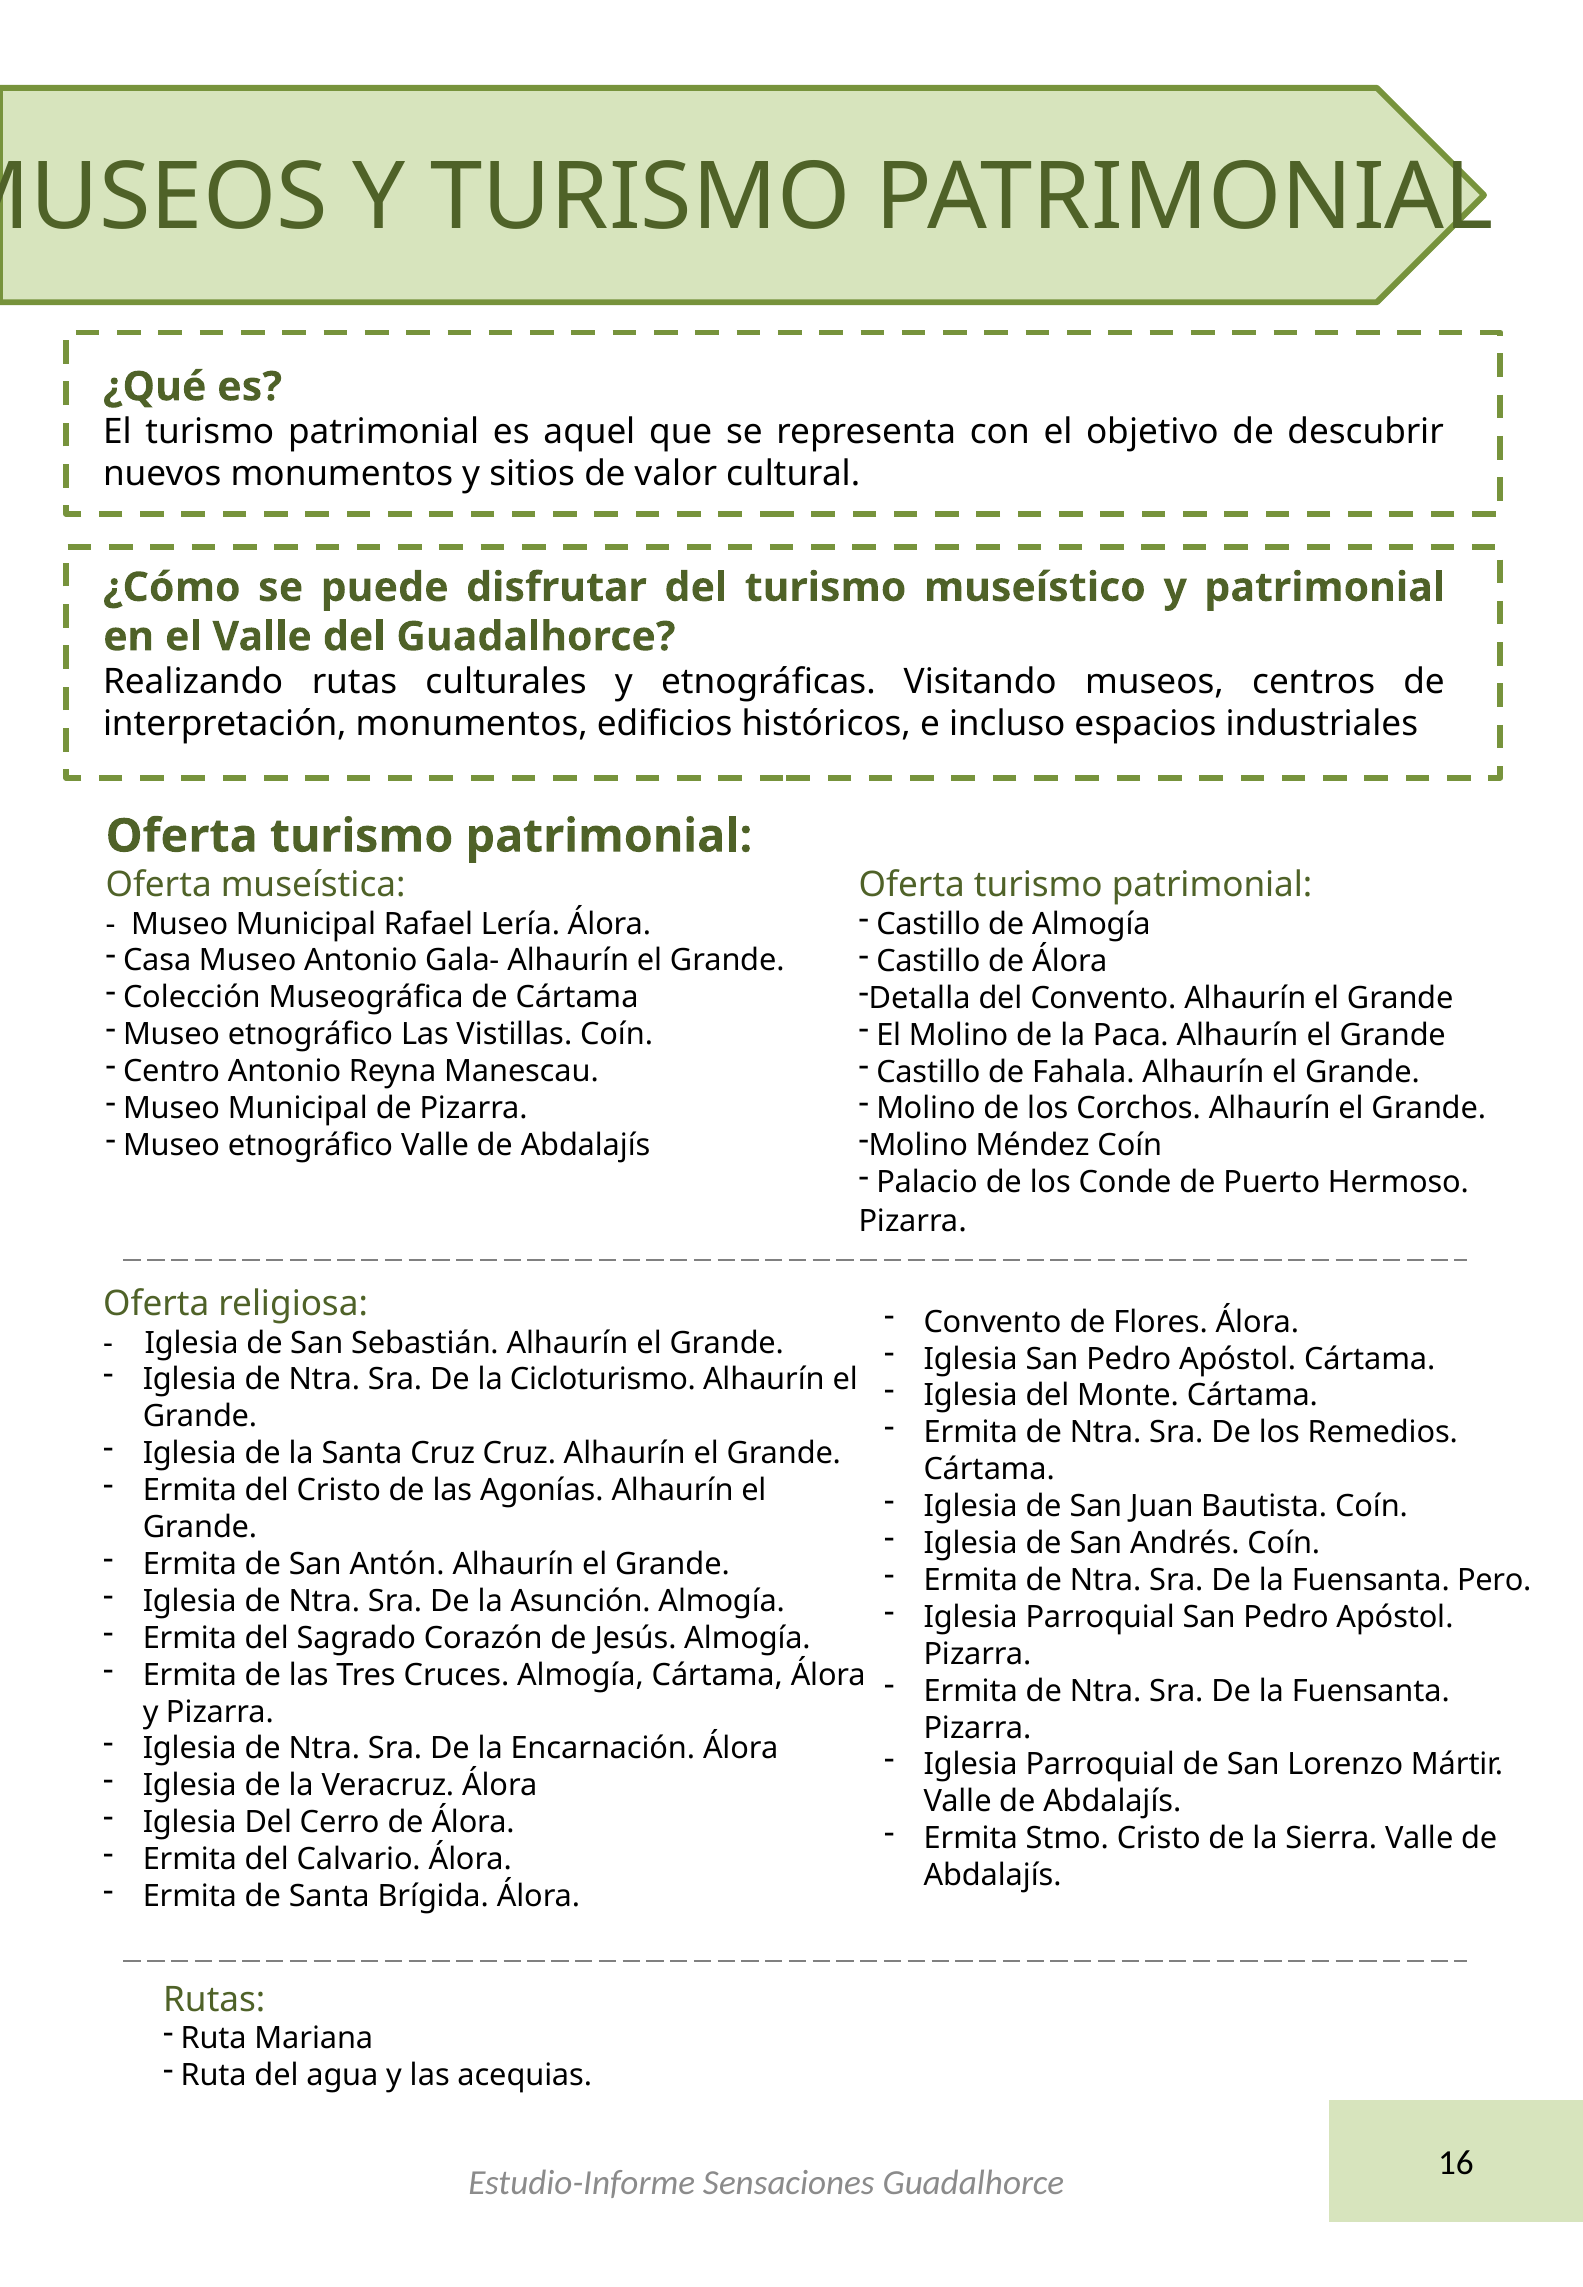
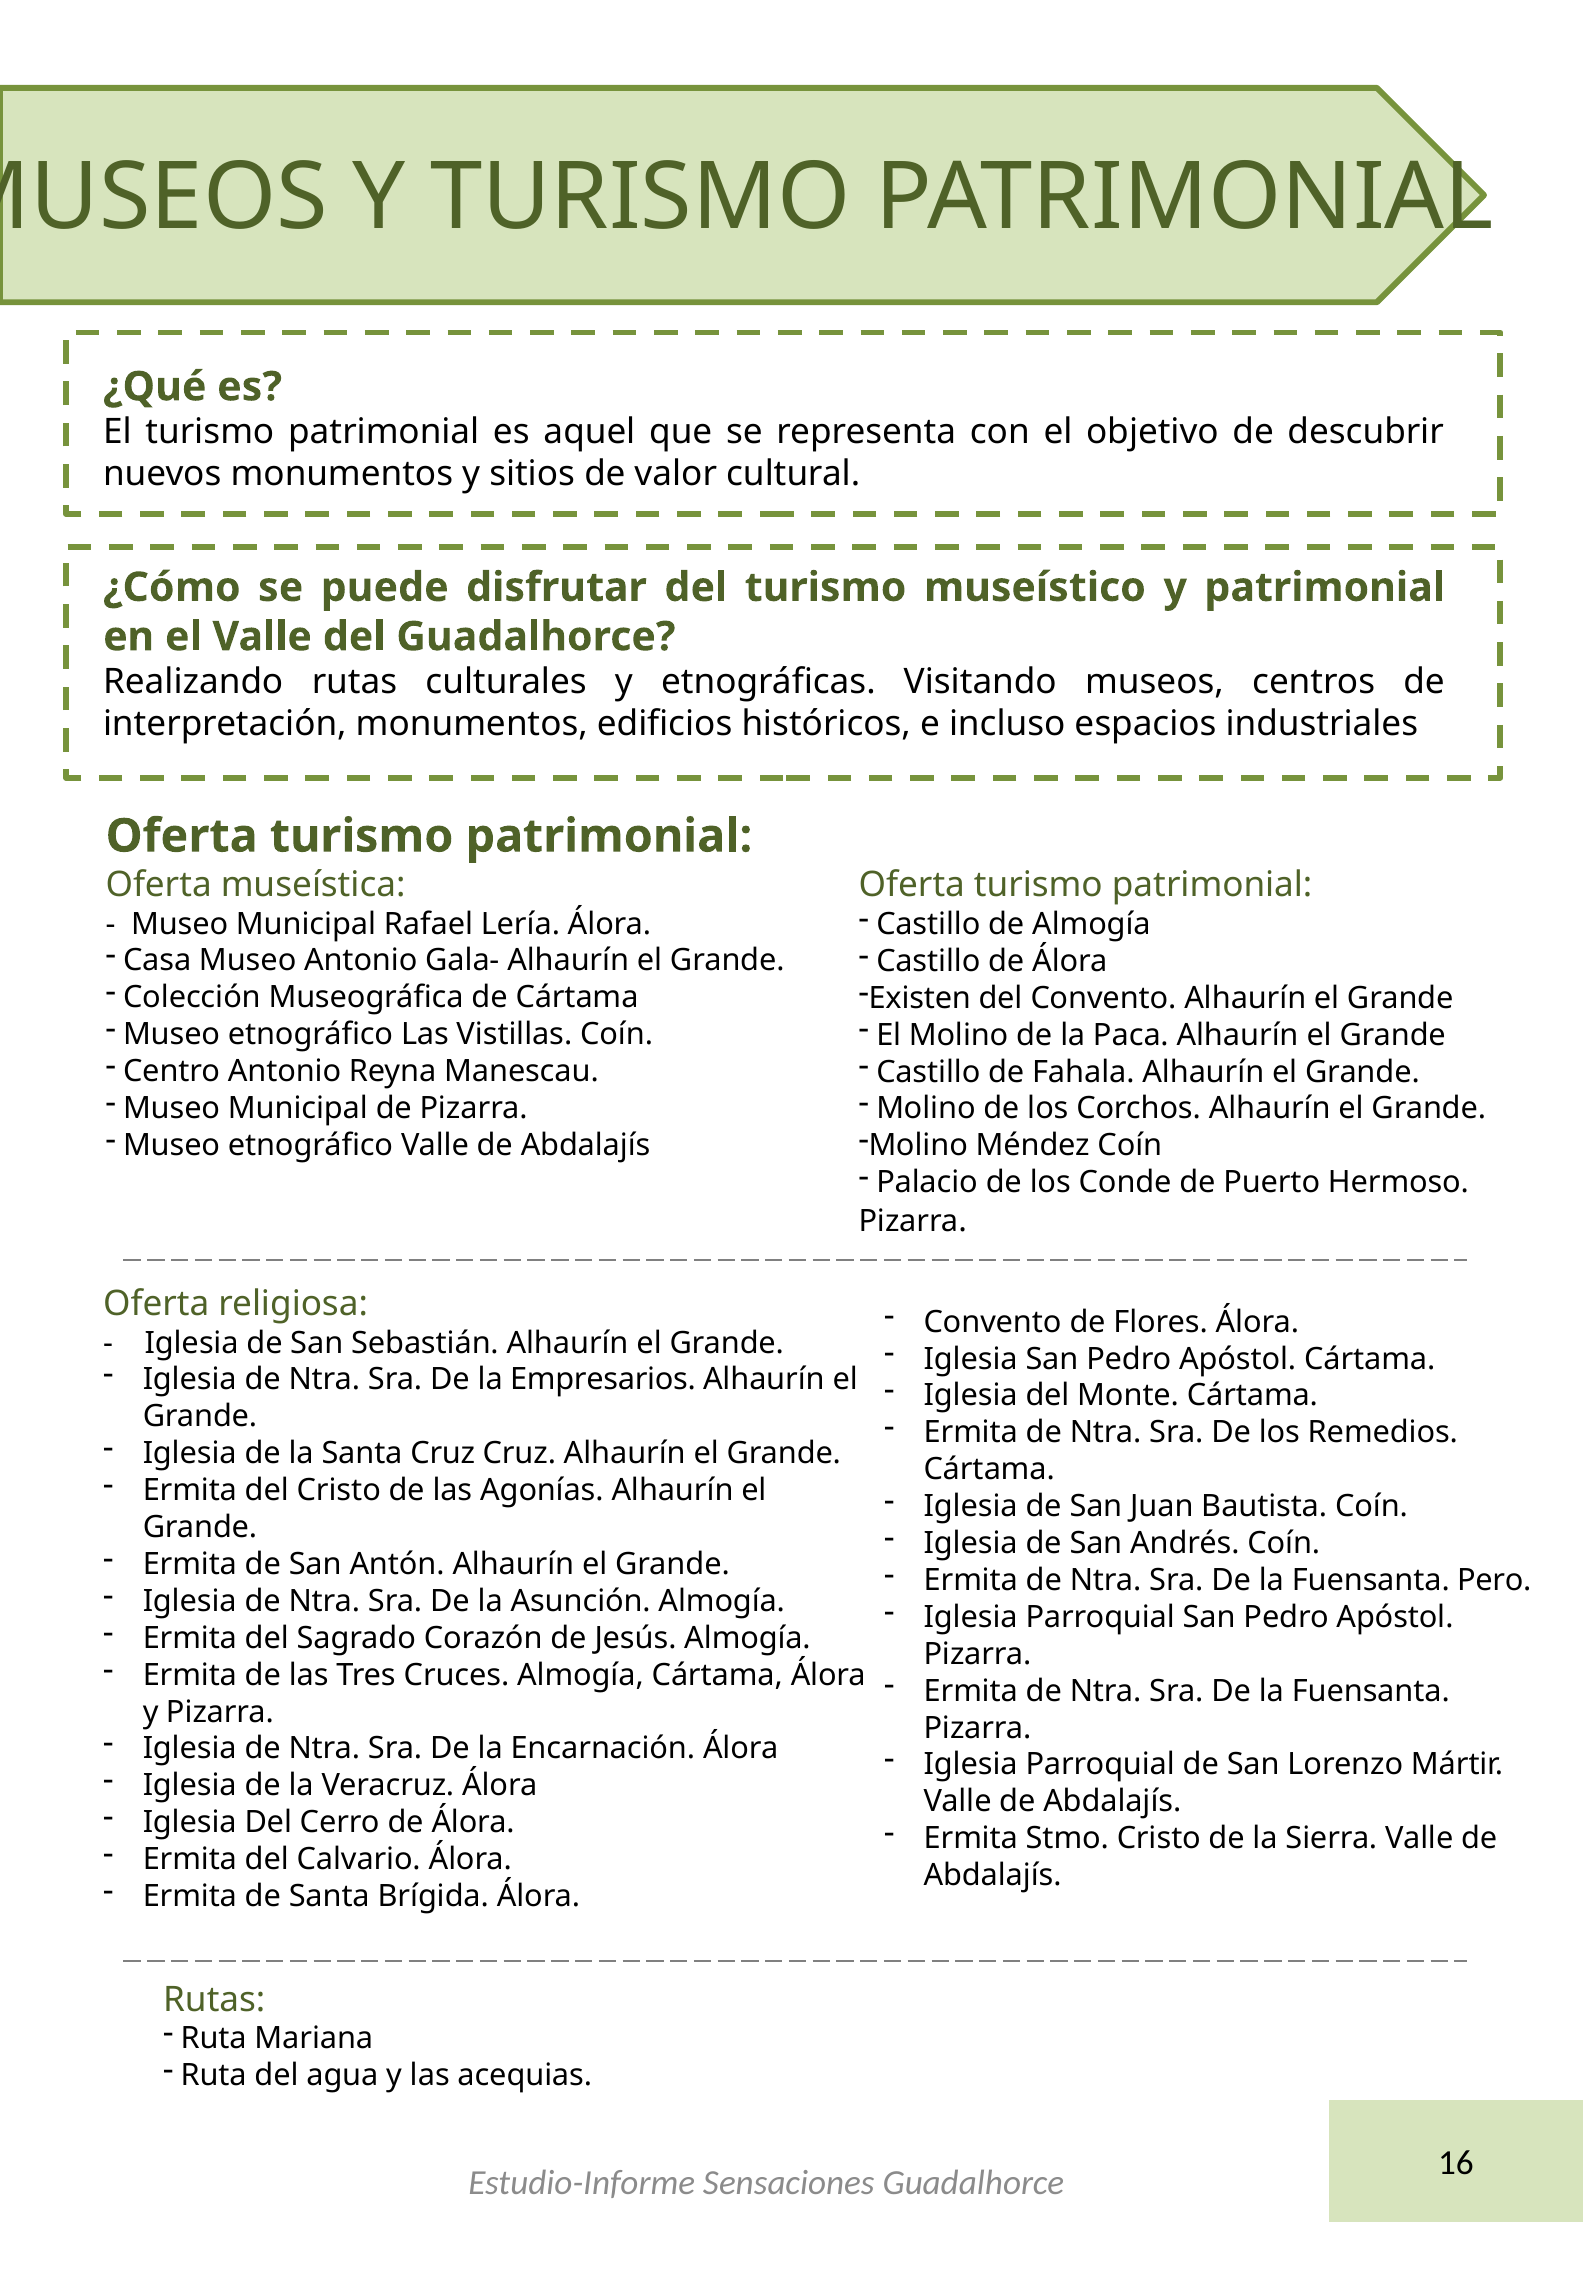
Detalla: Detalla -> Existen
Cicloturismo: Cicloturismo -> Empresarios
